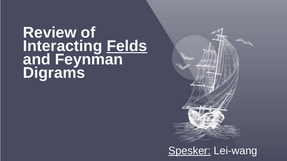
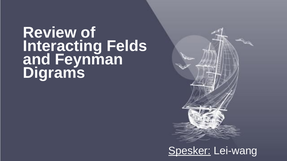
Felds underline: present -> none
